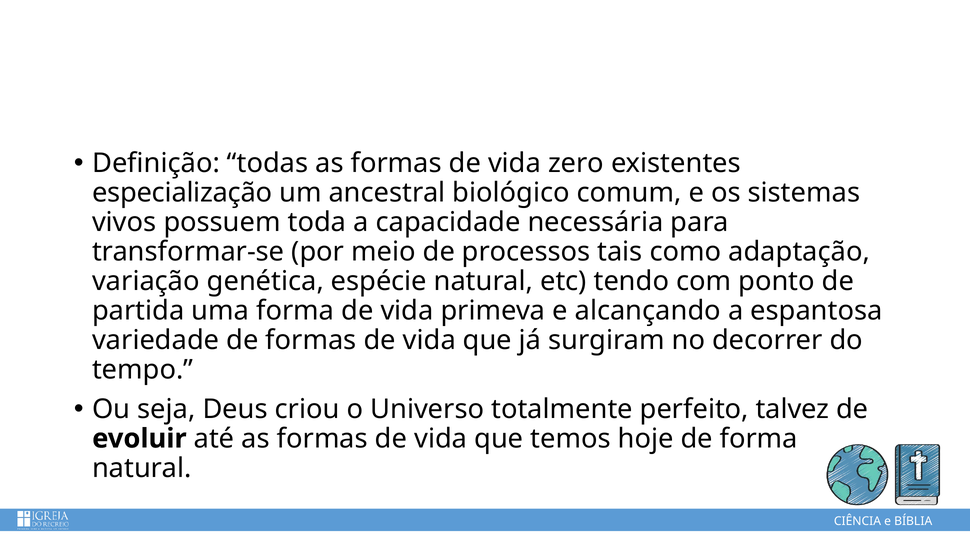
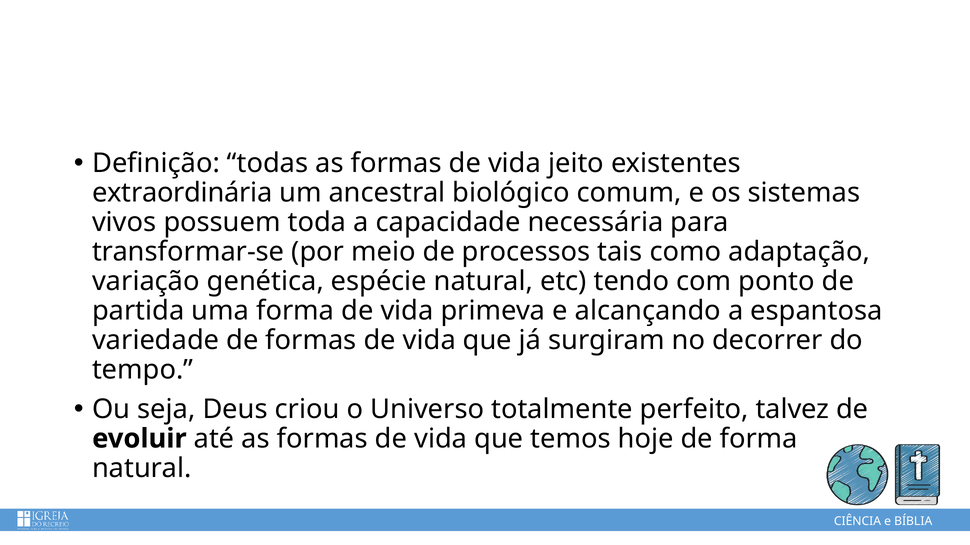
zero: zero -> jeito
especialização: especialização -> extraordinária
